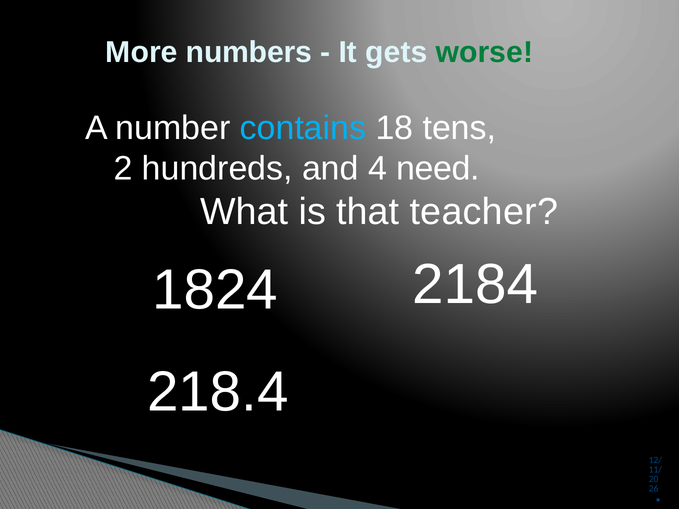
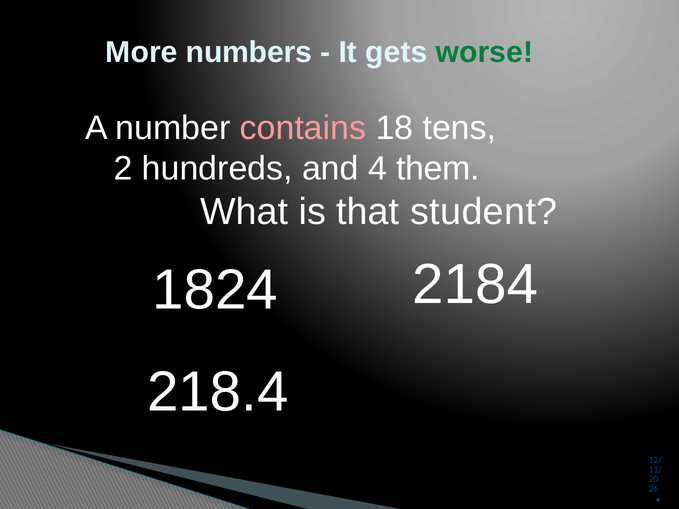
contains colour: light blue -> pink
need: need -> them
teacher: teacher -> student
